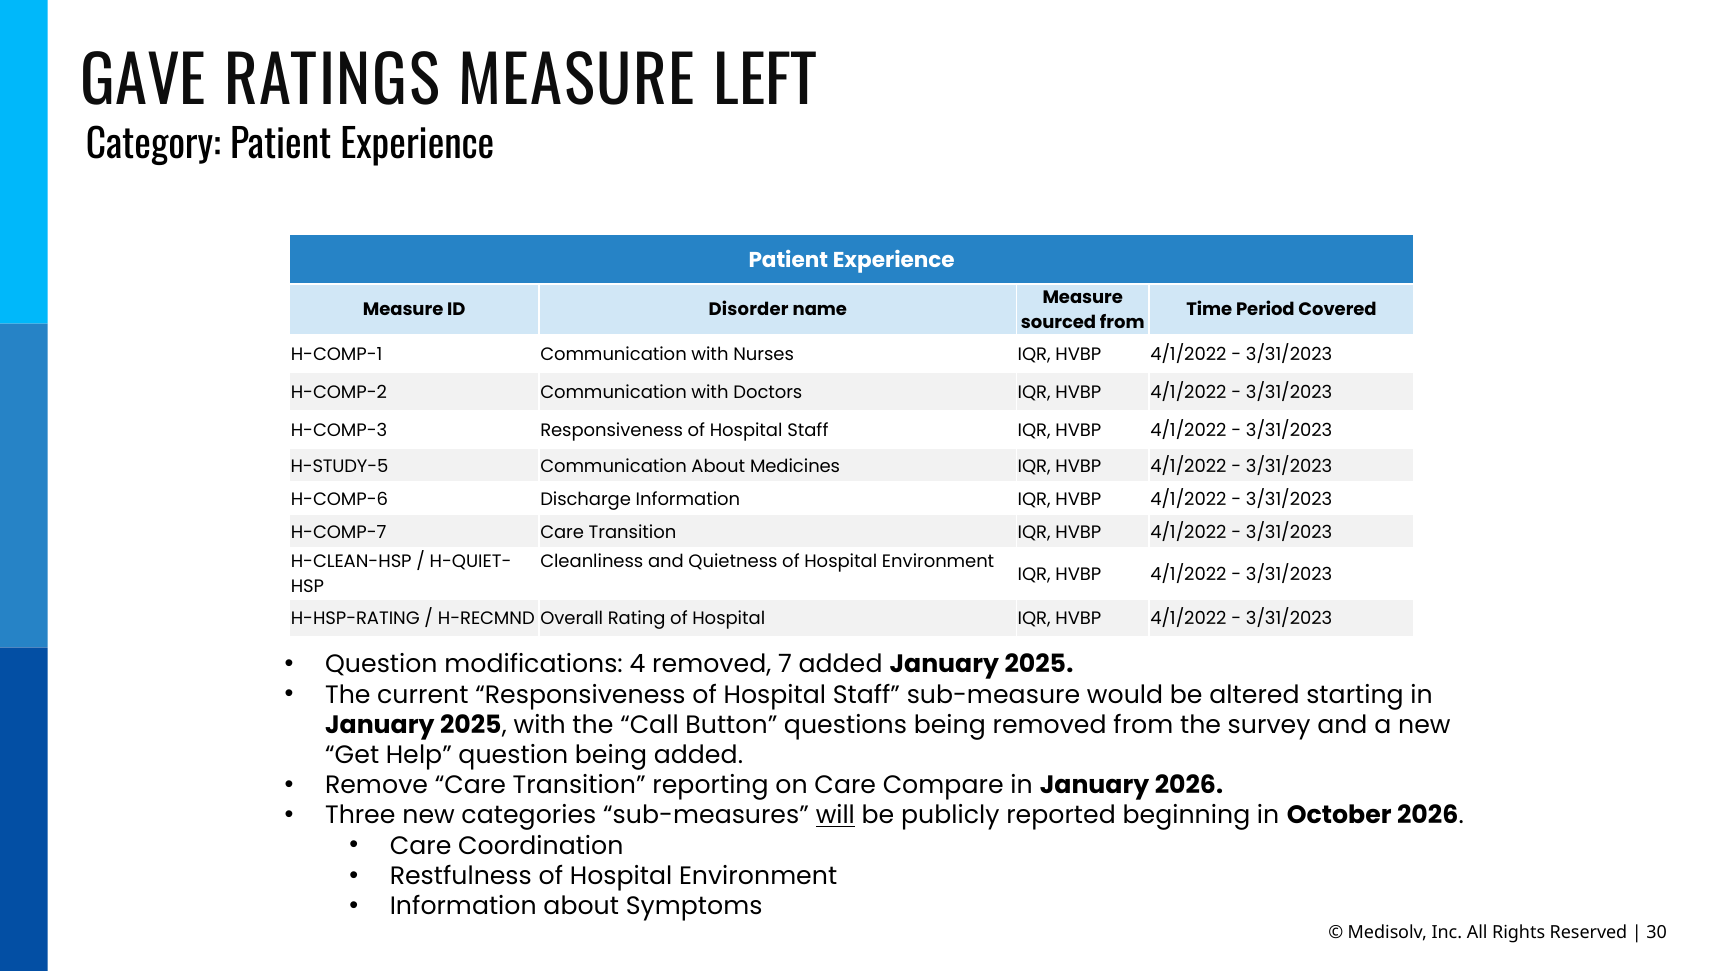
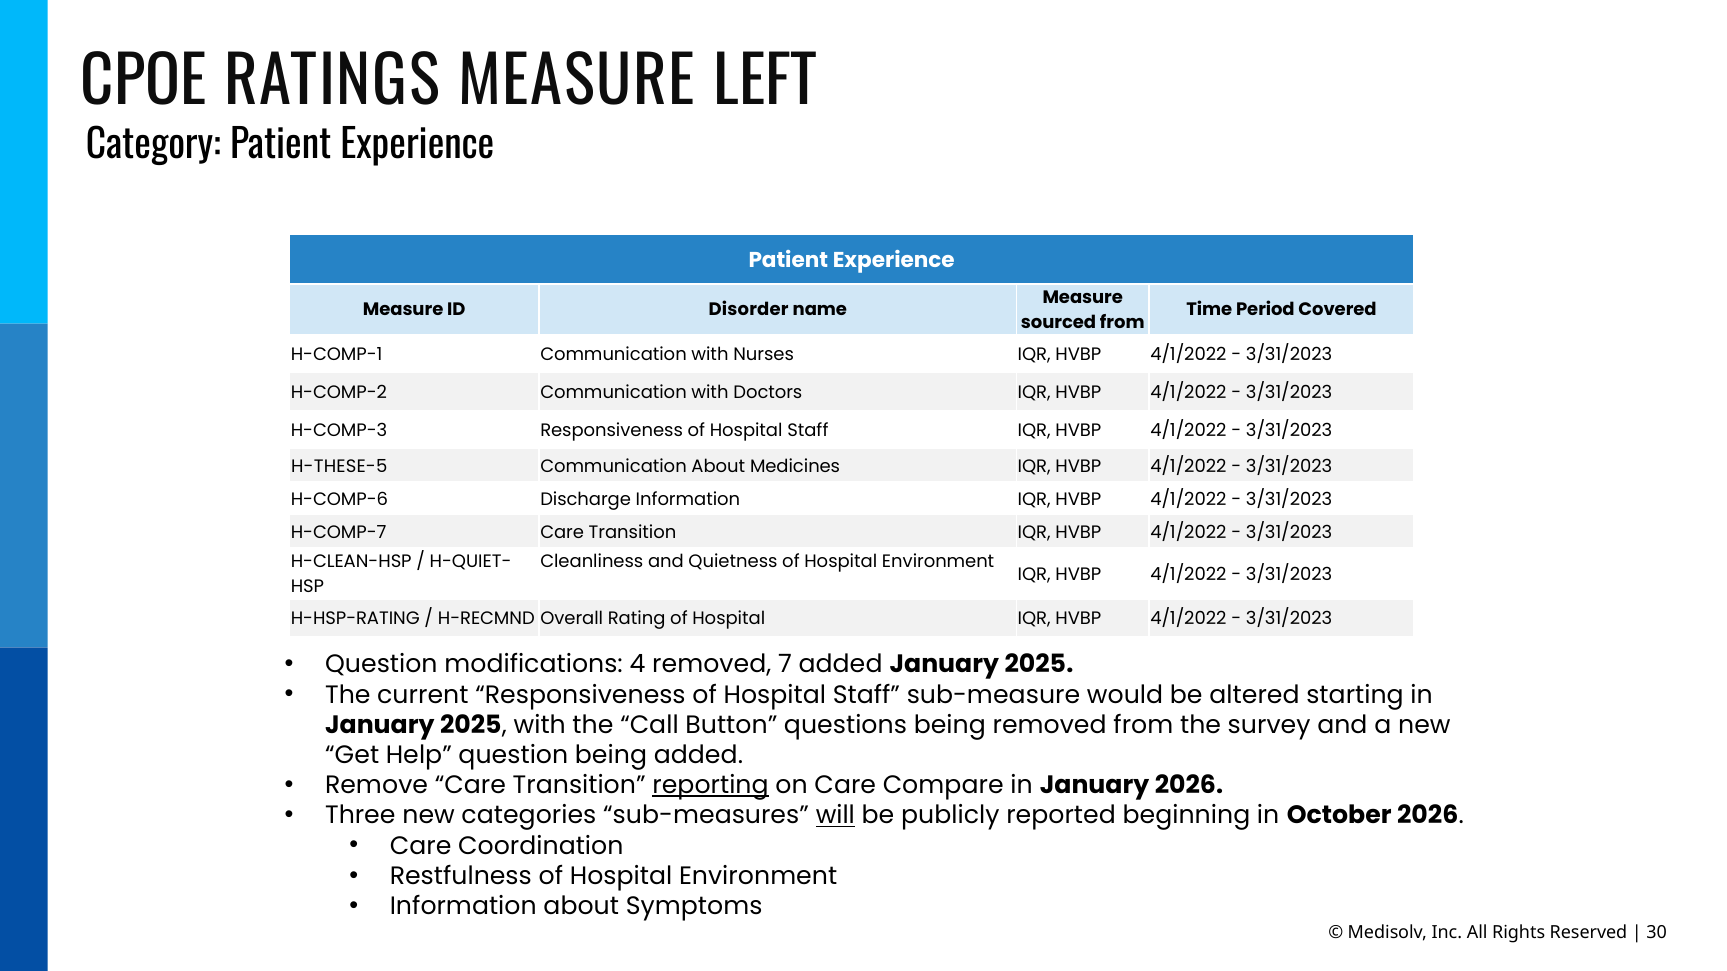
GAVE: GAVE -> CPOE
H-STUDY-5: H-STUDY-5 -> H-THESE-5
reporting underline: none -> present
